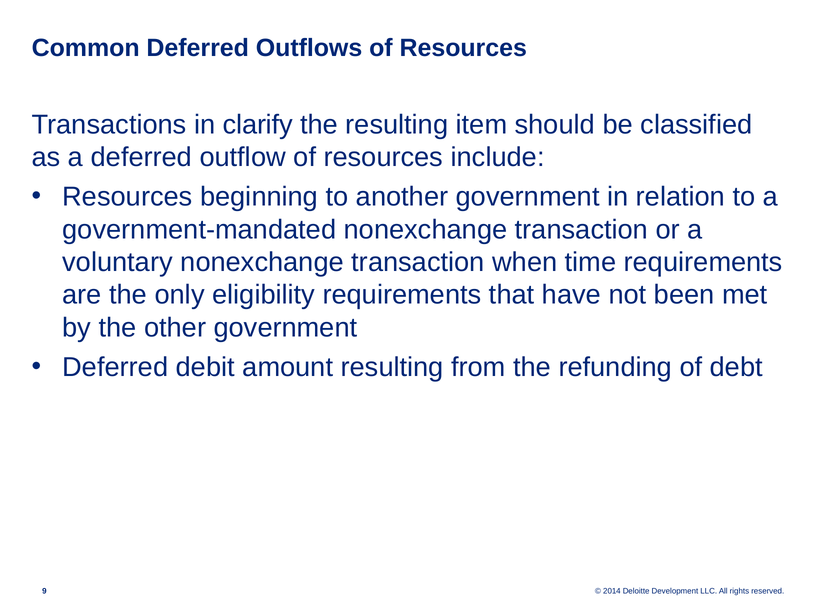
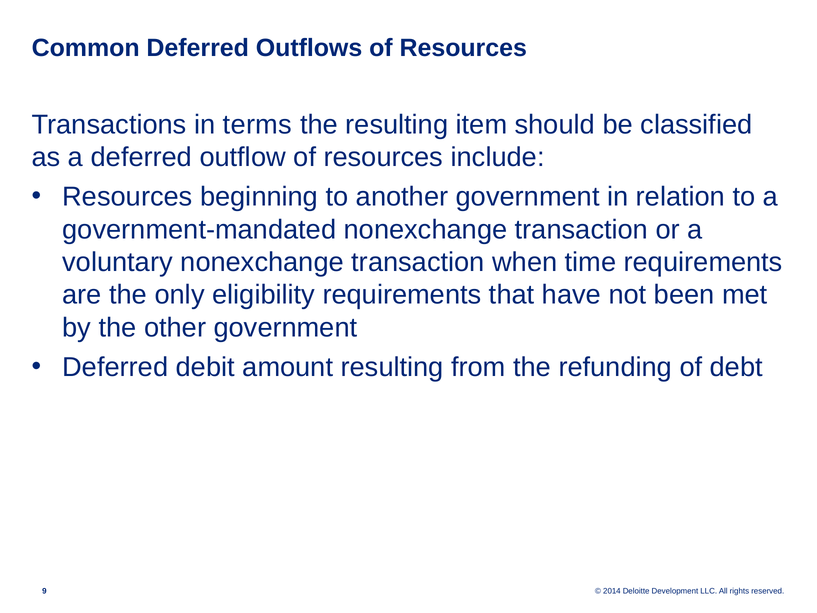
clarify: clarify -> terms
